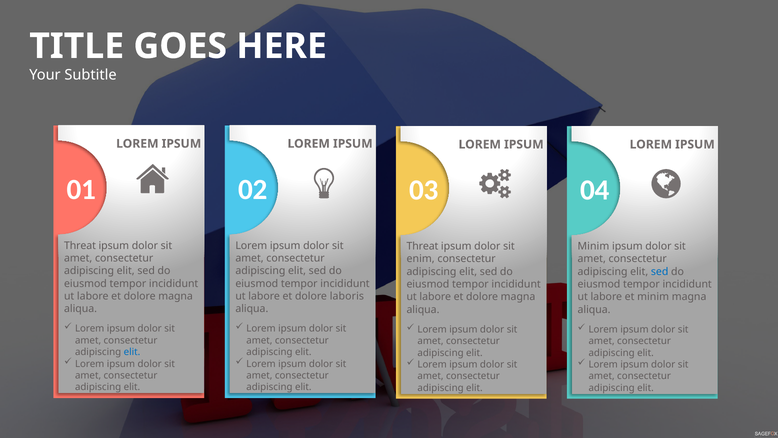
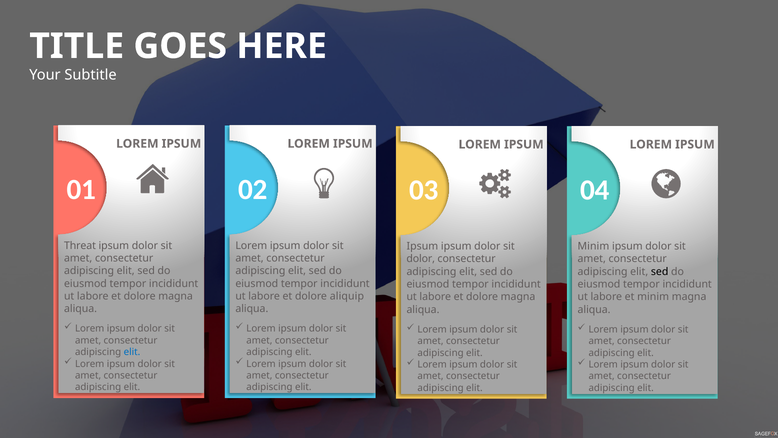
Threat at (422, 246): Threat -> Ipsum
enim at (421, 259): enim -> dolor
sed at (660, 271) colour: blue -> black
laboris: laboris -> aliquip
